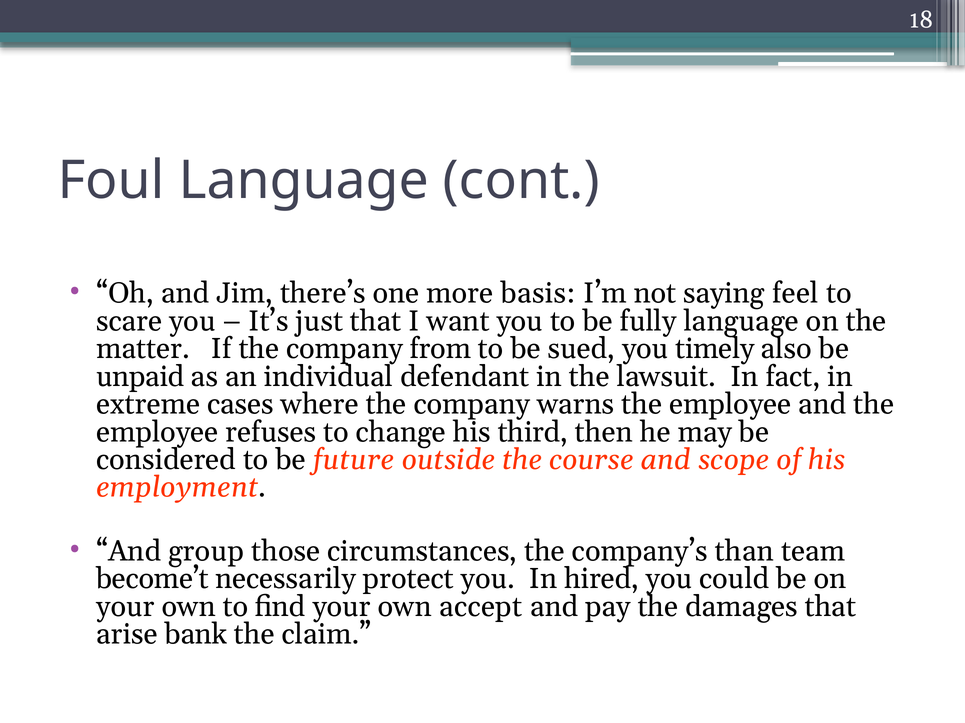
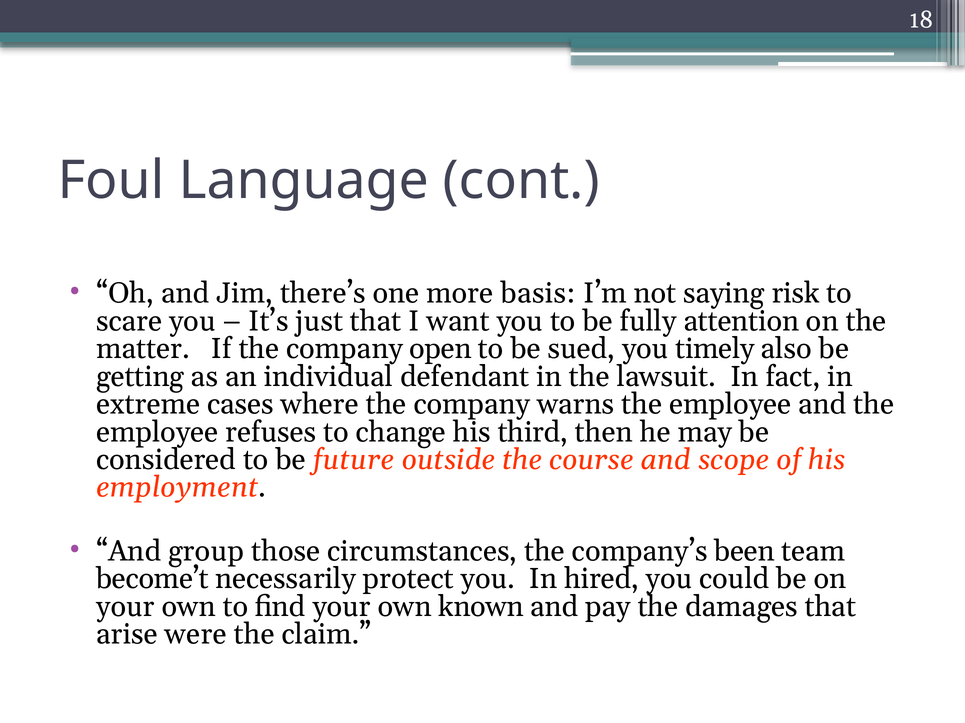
feel: feel -> risk
fully language: language -> attention
from: from -> open
unpaid: unpaid -> getting
than: than -> been
accept: accept -> known
bank: bank -> were
